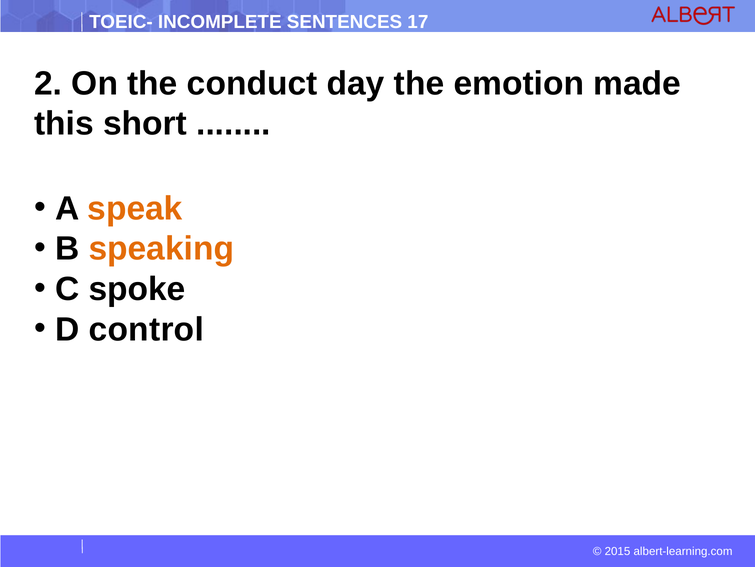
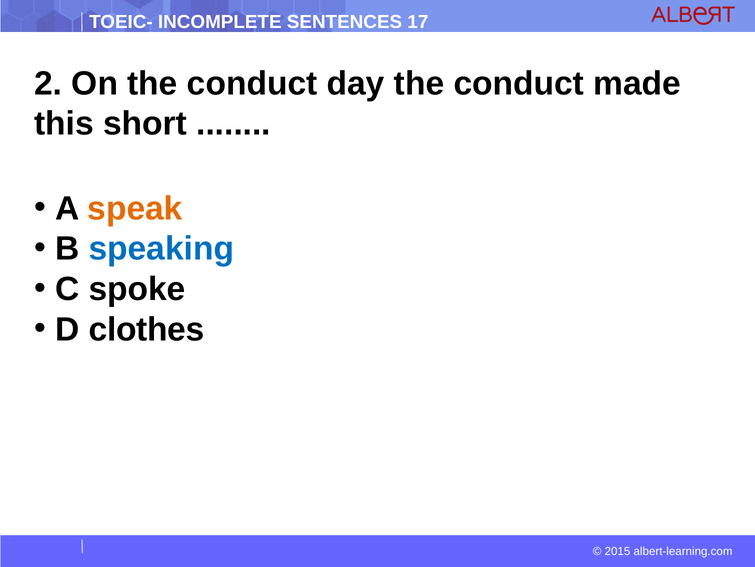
day the emotion: emotion -> conduct
speaking colour: orange -> blue
control: control -> clothes
